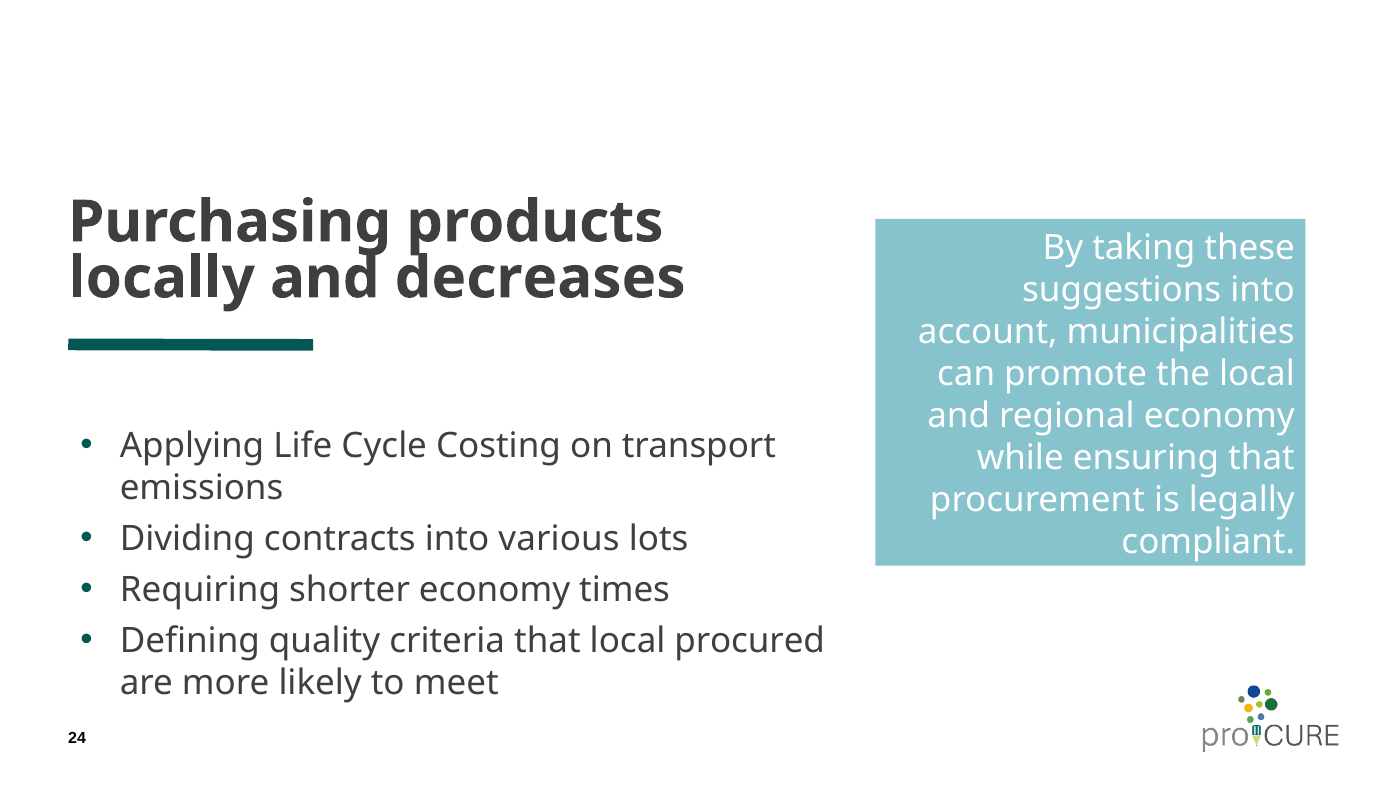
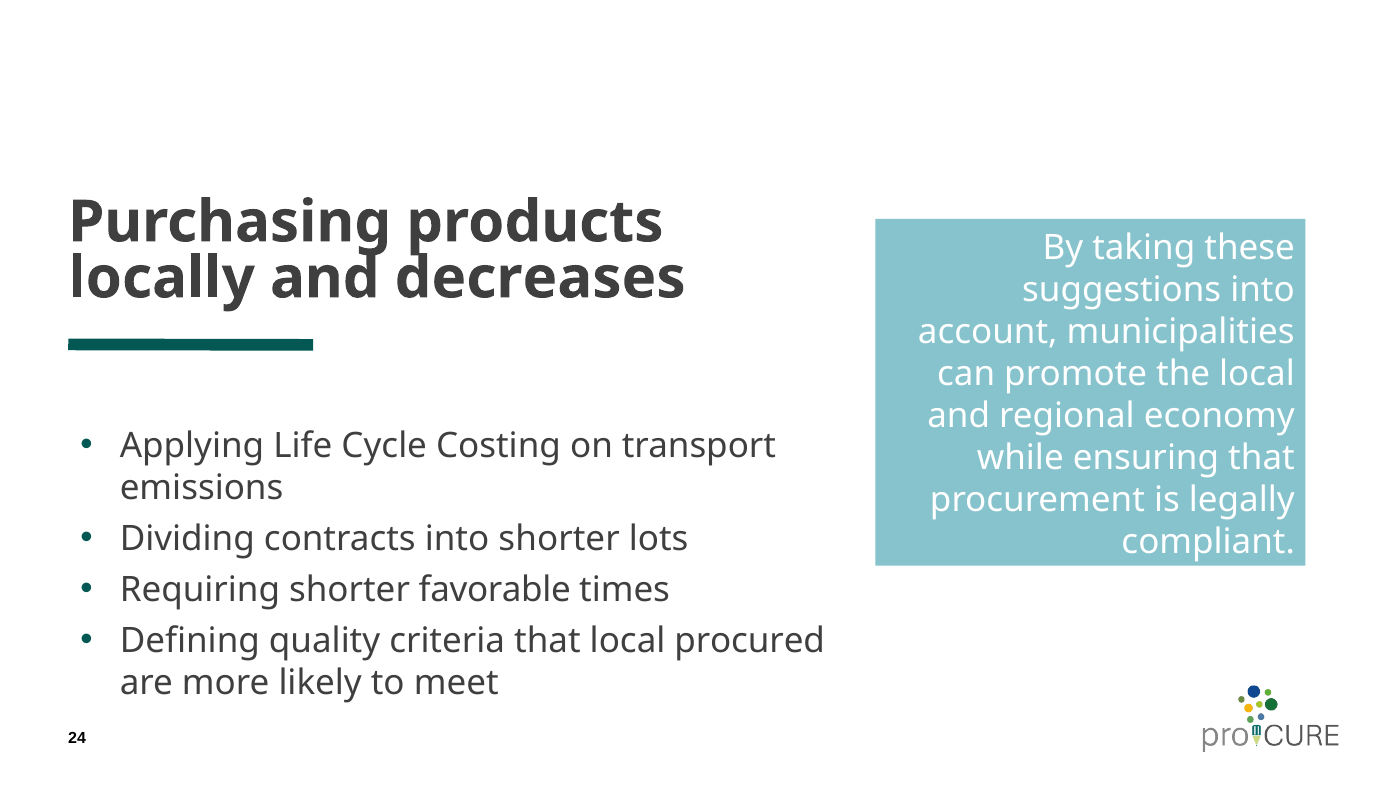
into various: various -> shorter
shorter economy: economy -> favorable
